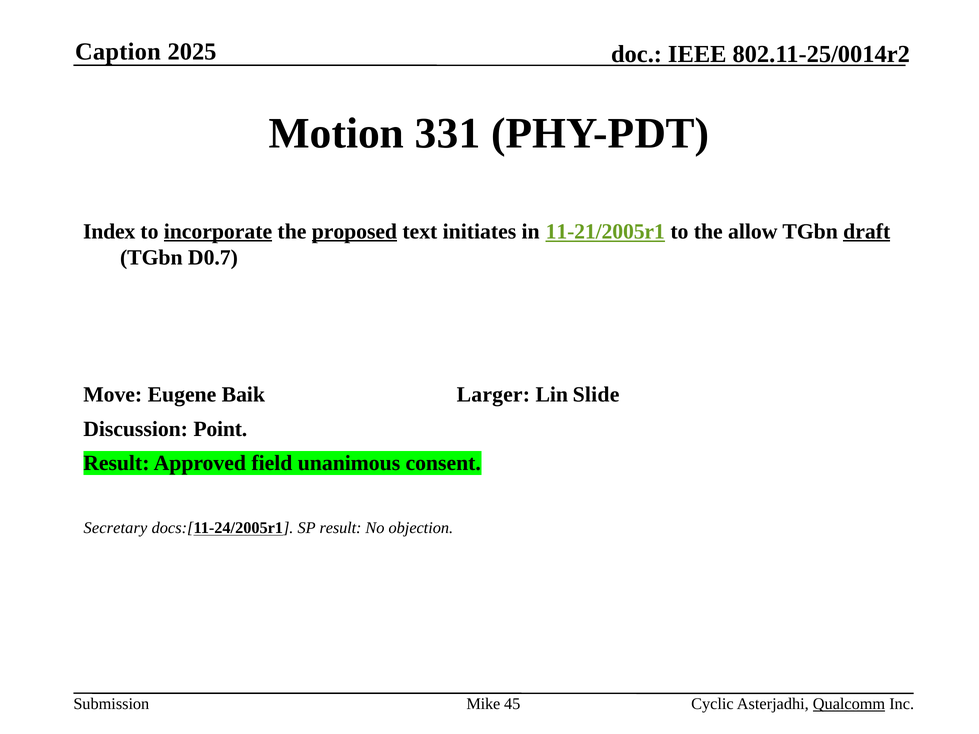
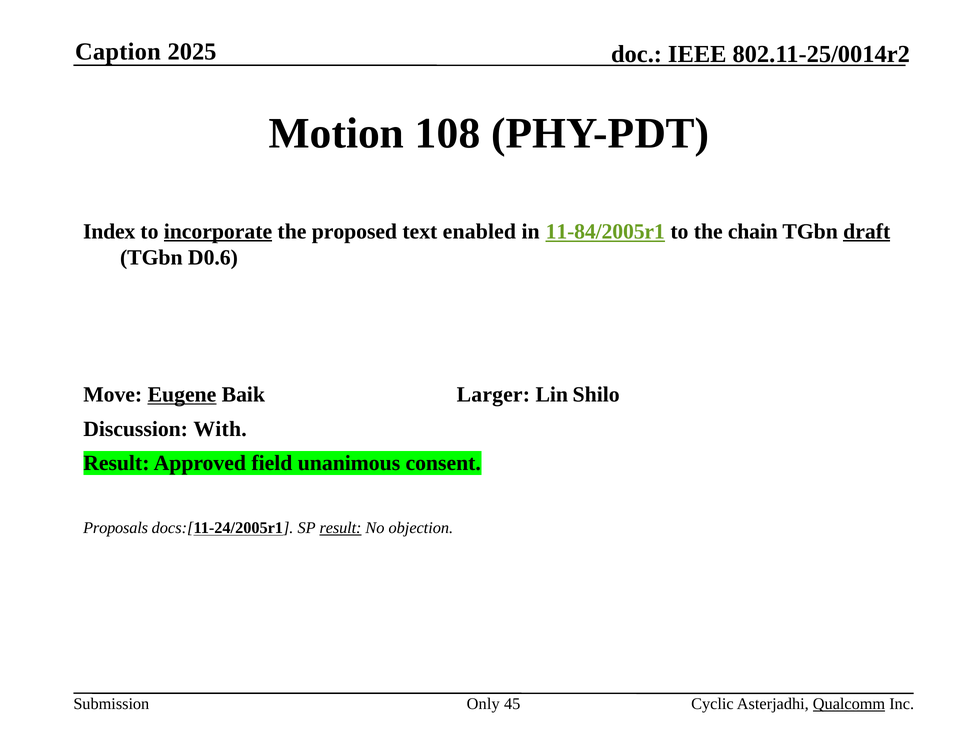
331: 331 -> 108
proposed underline: present -> none
initiates: initiates -> enabled
11-21/2005r1: 11-21/2005r1 -> 11-84/2005r1
allow: allow -> chain
D0.7: D0.7 -> D0.6
Eugene underline: none -> present
Slide: Slide -> Shilo
Point: Point -> With
Secretary: Secretary -> Proposals
result at (340, 528) underline: none -> present
Mike: Mike -> Only
